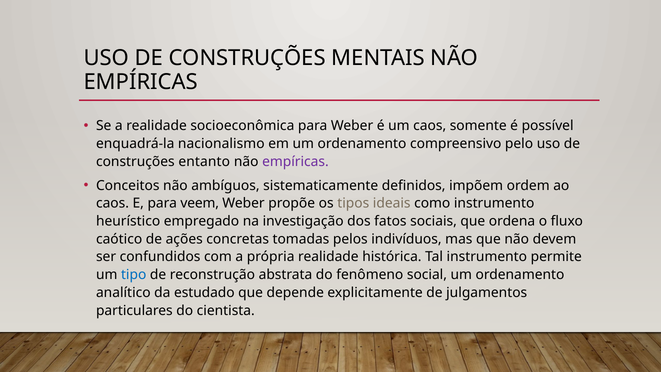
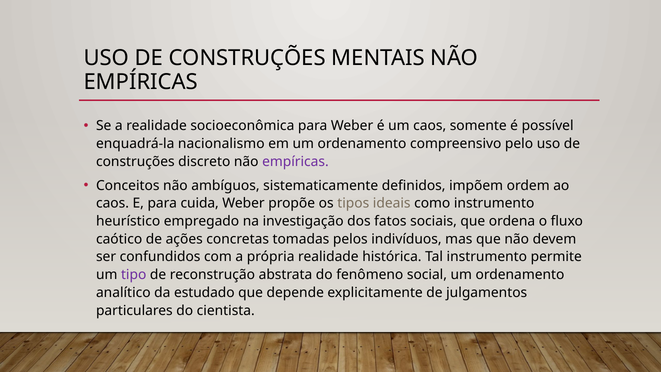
entanto: entanto -> discreto
veem: veem -> cuida
tipo colour: blue -> purple
